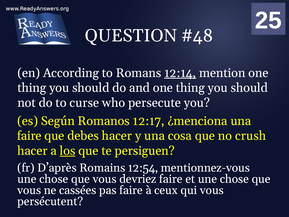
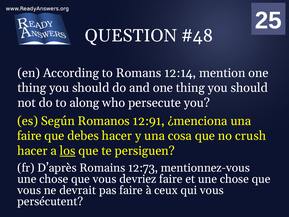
12:14 underline: present -> none
curse: curse -> along
12:17: 12:17 -> 12:91
12:54: 12:54 -> 12:73
cassées: cassées -> devrait
